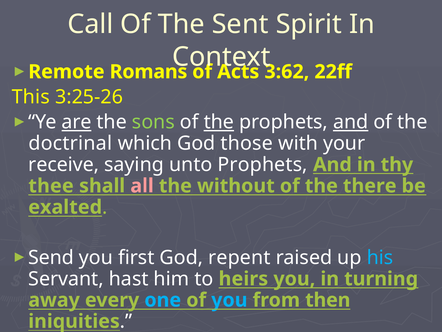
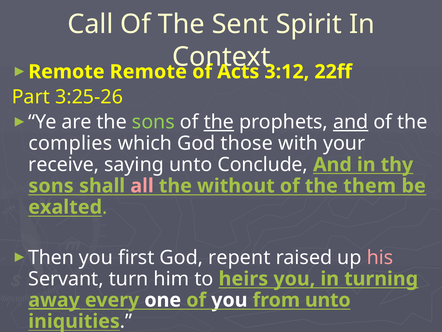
Remote Romans: Romans -> Remote
3:62: 3:62 -> 3:12
This: This -> Part
are underline: present -> none
doctrinal: doctrinal -> complies
unto Prophets: Prophets -> Conclude
thee at (51, 186): thee -> sons
there: there -> them
Send: Send -> Then
his colour: light blue -> pink
hast: hast -> turn
away underline: none -> present
one colour: light blue -> white
you at (229, 300) colour: light blue -> white
from then: then -> unto
